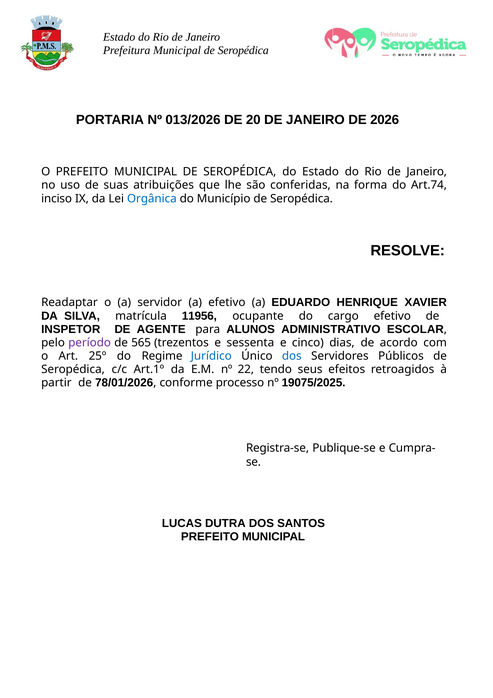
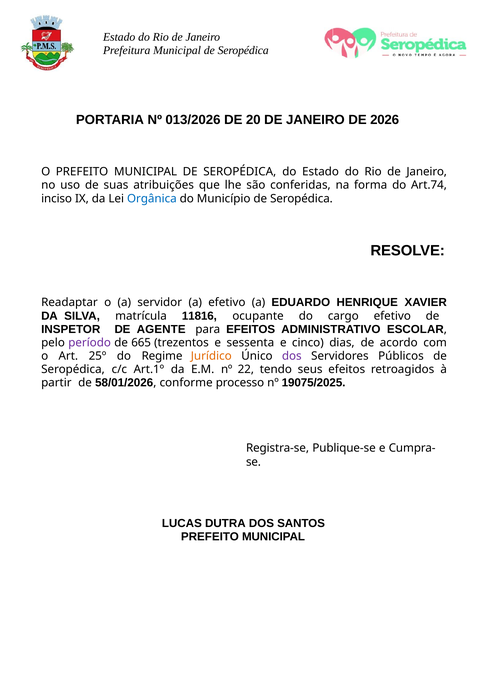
11956: 11956 -> 11816
para ALUNOS: ALUNOS -> EFEITOS
565: 565 -> 665
Jurídico colour: blue -> orange
dos at (292, 356) colour: blue -> purple
78/01/2026: 78/01/2026 -> 58/01/2026
